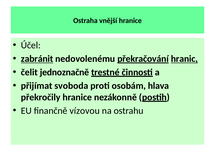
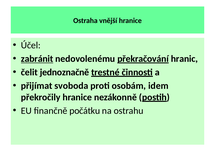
hranic underline: present -> none
hlava: hlava -> idem
vízovou: vízovou -> počátku
